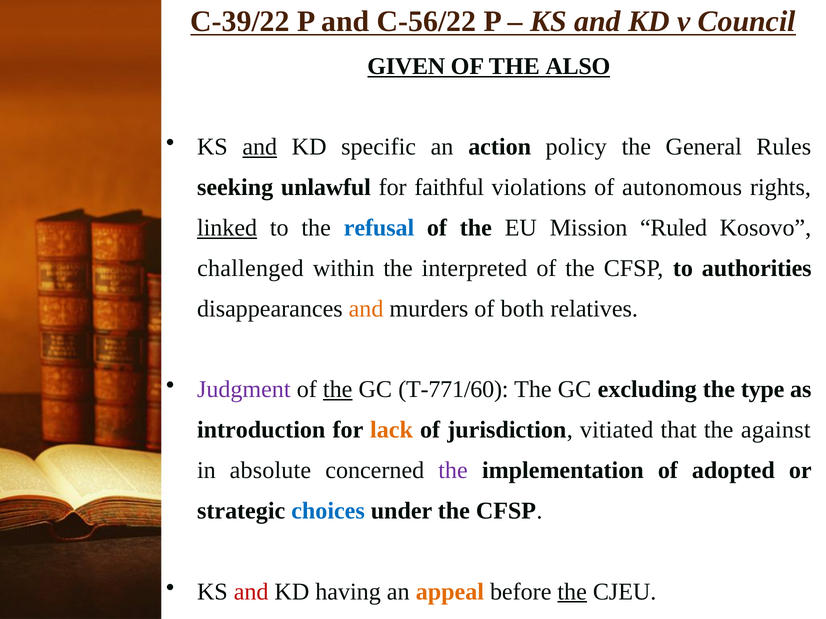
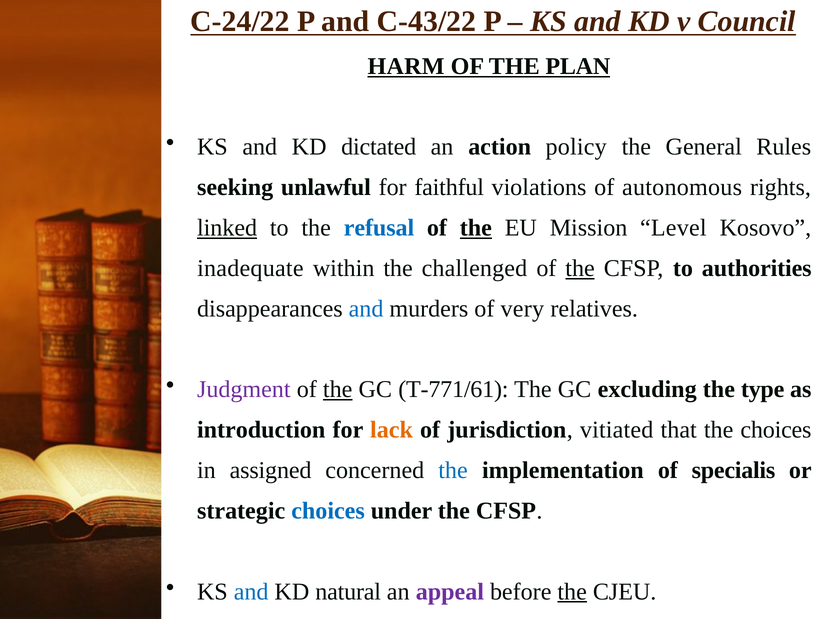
C‑39/22: C‑39/22 -> C‑24/22
C‑56/22: C‑56/22 -> C‑43/22
GIVEN: GIVEN -> HARM
ALSO: ALSO -> PLAN
and at (260, 147) underline: present -> none
specific: specific -> dictated
the at (476, 228) underline: none -> present
Ruled: Ruled -> Level
challenged: challenged -> inadequate
interpreted: interpreted -> challenged
the at (580, 268) underline: none -> present
and at (366, 309) colour: orange -> blue
both: both -> very
T-771/60: T-771/60 -> T-771/61
the against: against -> choices
absolute: absolute -> assigned
the at (453, 471) colour: purple -> blue
adopted: adopted -> specialis
and at (251, 592) colour: red -> blue
having: having -> natural
appeal colour: orange -> purple
